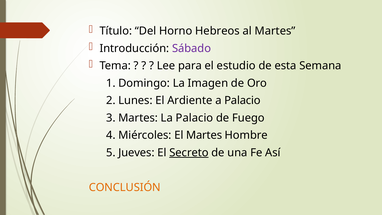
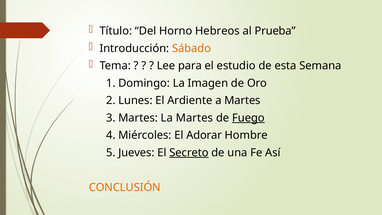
al Martes: Martes -> Prueba
Sábado colour: purple -> orange
a Palacio: Palacio -> Martes
La Palacio: Palacio -> Martes
Fuego underline: none -> present
El Martes: Martes -> Adorar
